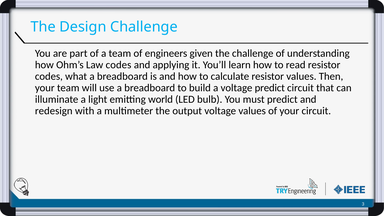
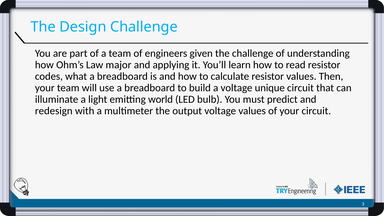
Law codes: codes -> major
voltage predict: predict -> unique
